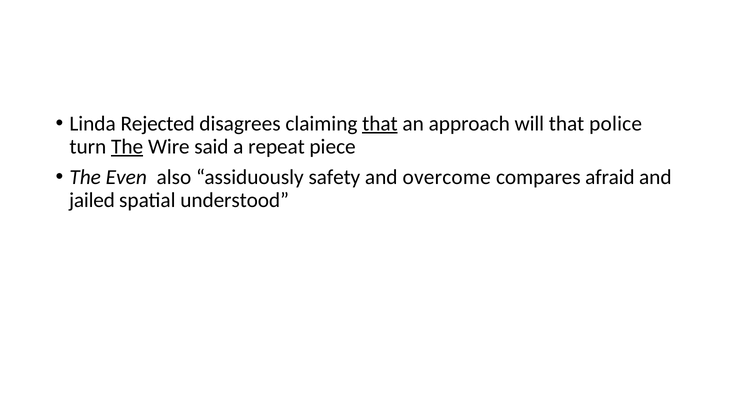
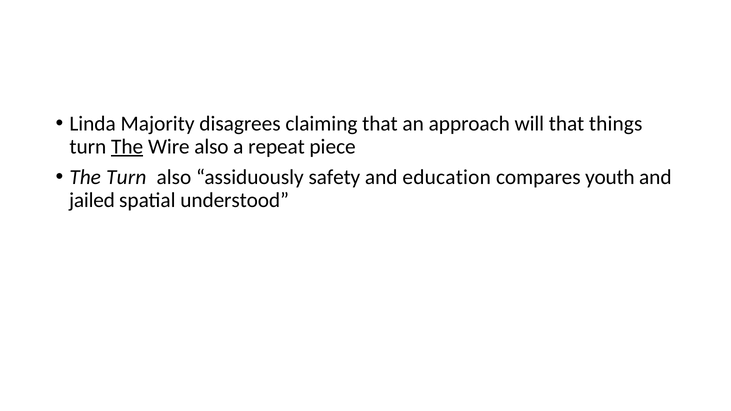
Rejected: Rejected -> Majority
that at (380, 124) underline: present -> none
police: police -> things
Wire said: said -> also
The Even: Even -> Turn
overcome: overcome -> education
afraid: afraid -> youth
